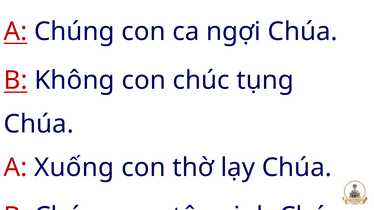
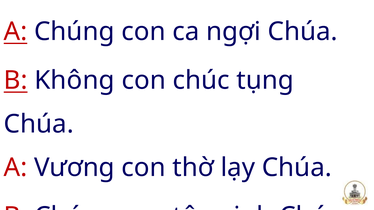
Xuống: Xuống -> Vương
